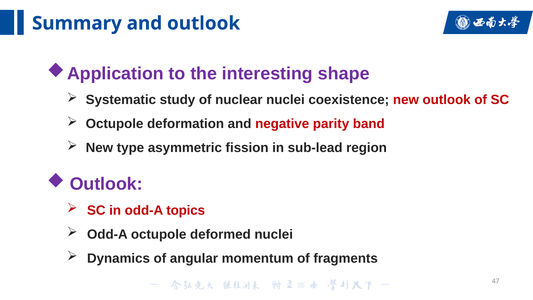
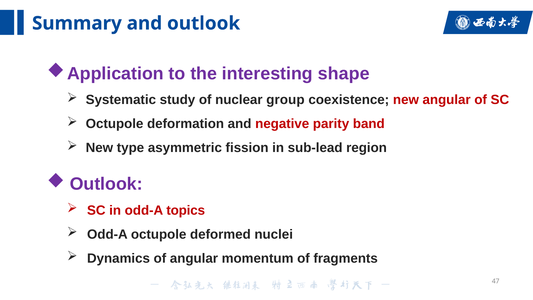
nuclear nuclei: nuclei -> group
new outlook: outlook -> angular
